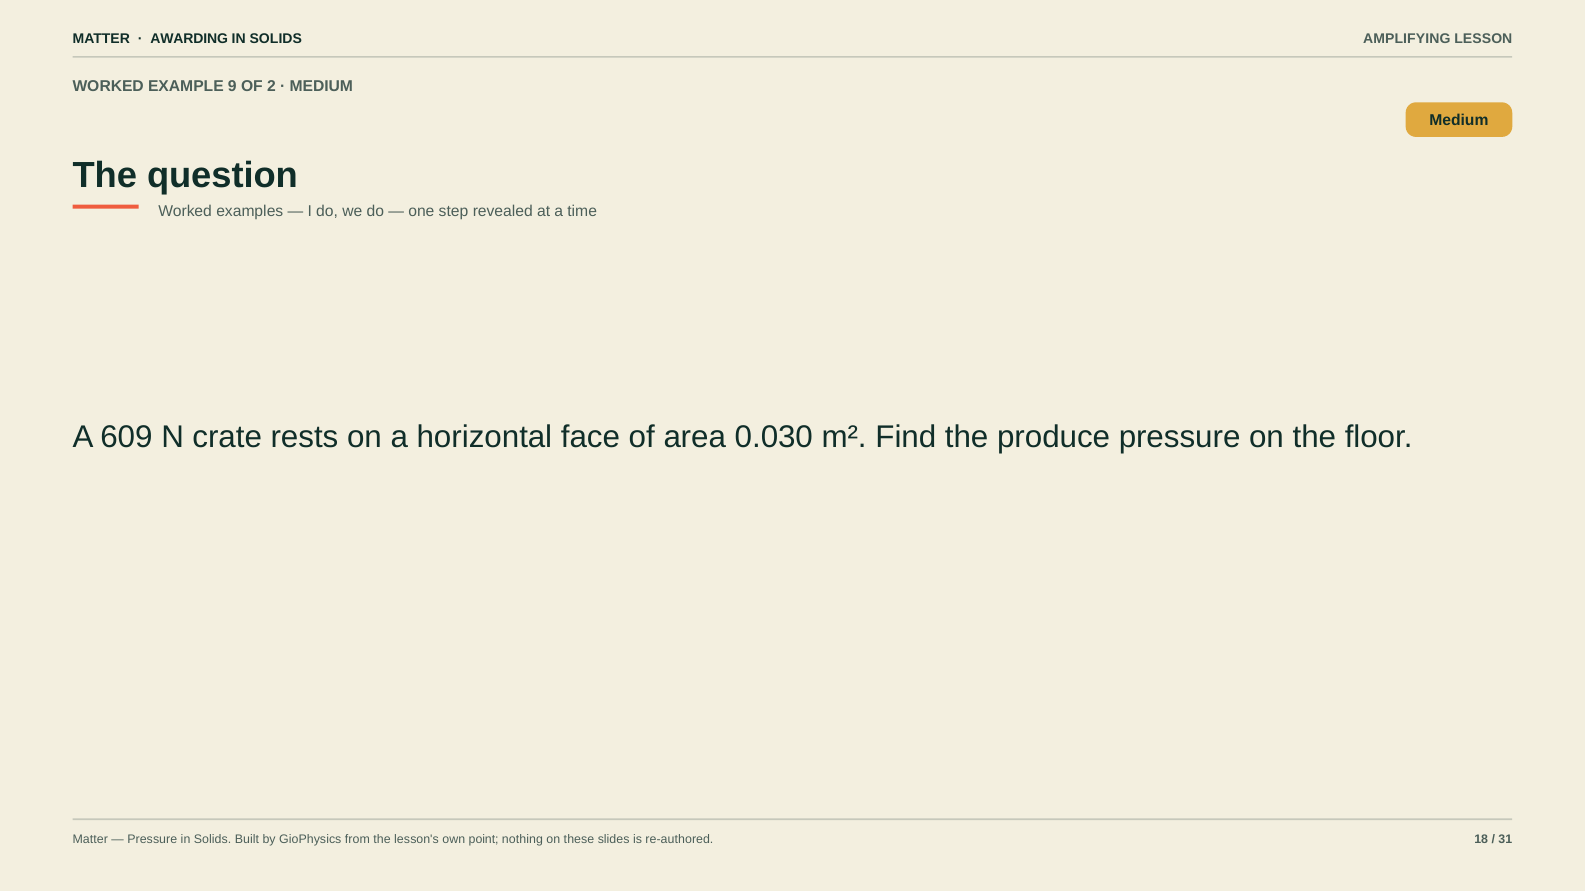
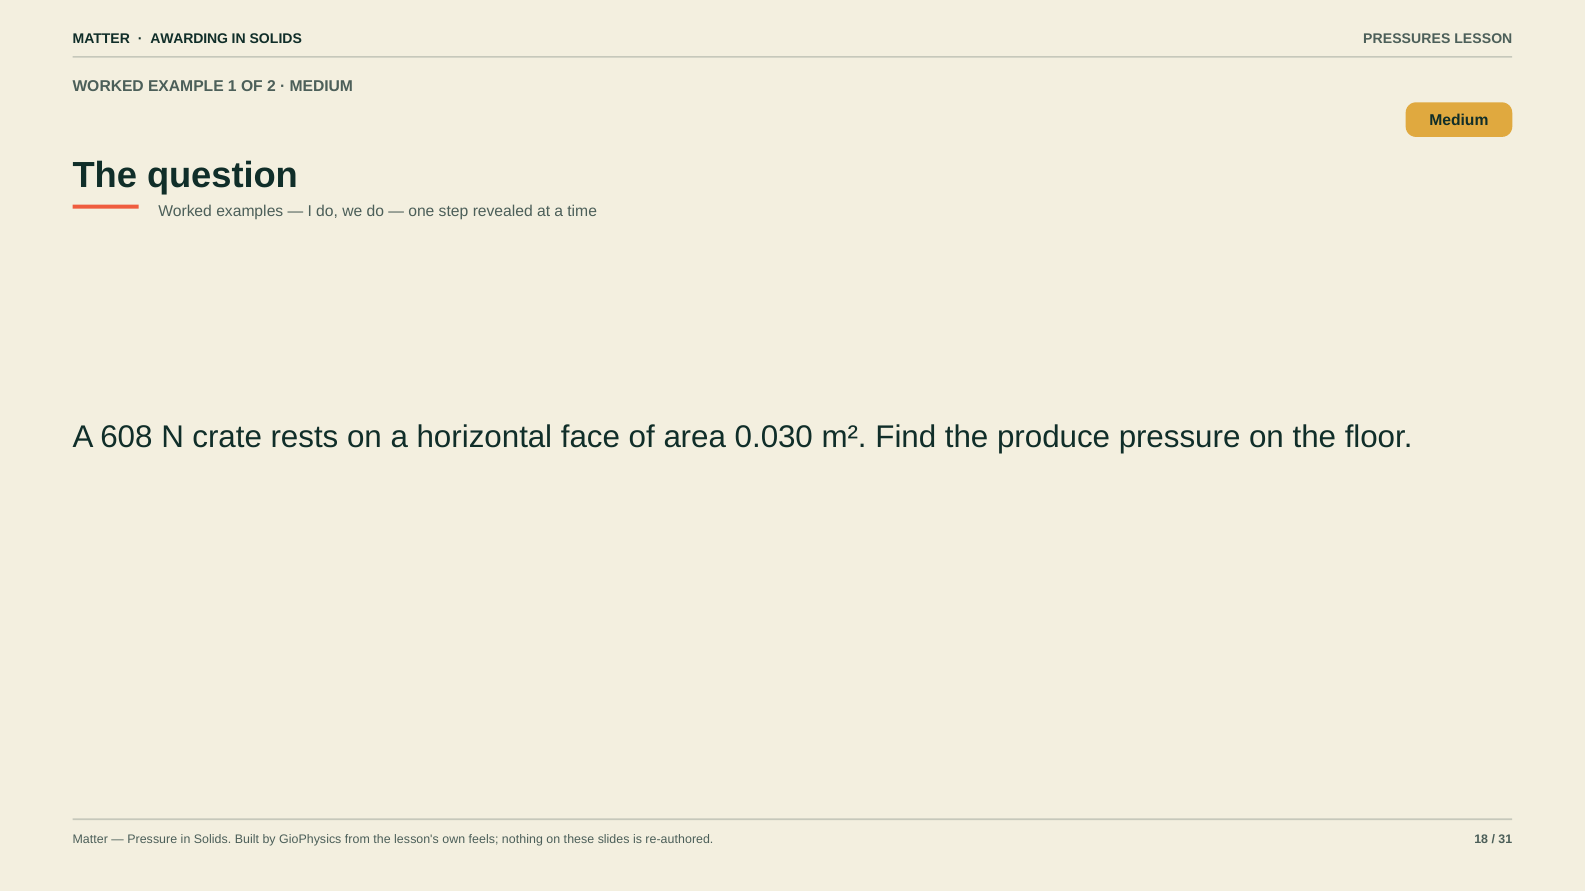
AMPLIFYING: AMPLIFYING -> PRESSURES
9: 9 -> 1
609: 609 -> 608
point: point -> feels
